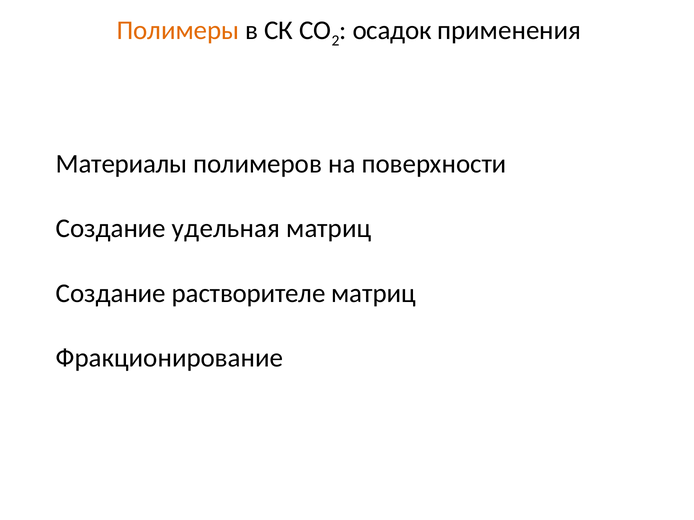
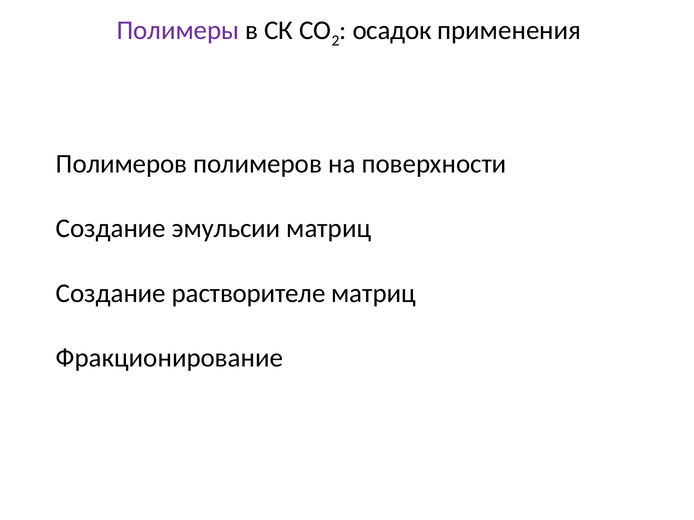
Полимеры colour: orange -> purple
Материалы at (122, 164): Материалы -> Полимеров
удельная: удельная -> эмульсии
